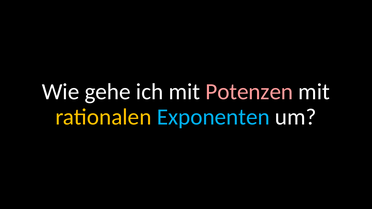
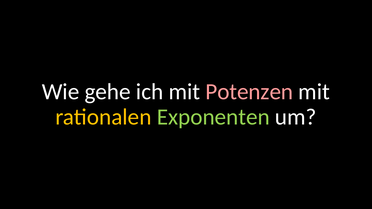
Exponenten colour: light blue -> light green
